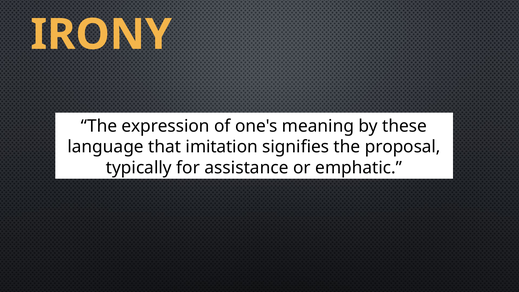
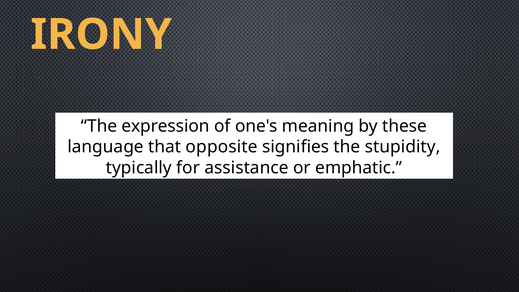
imitation: imitation -> opposite
proposal: proposal -> stupidity
